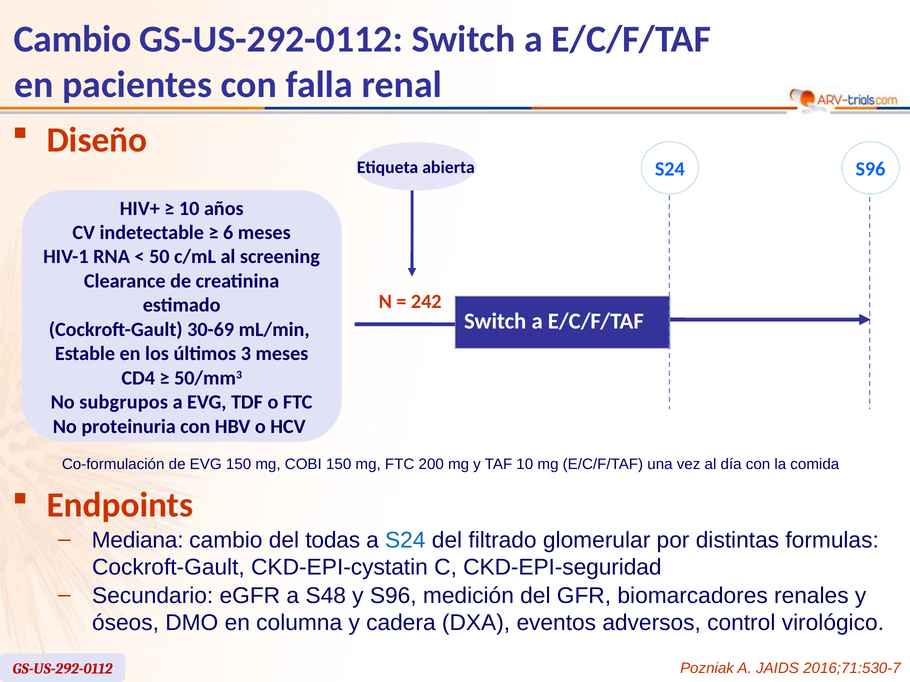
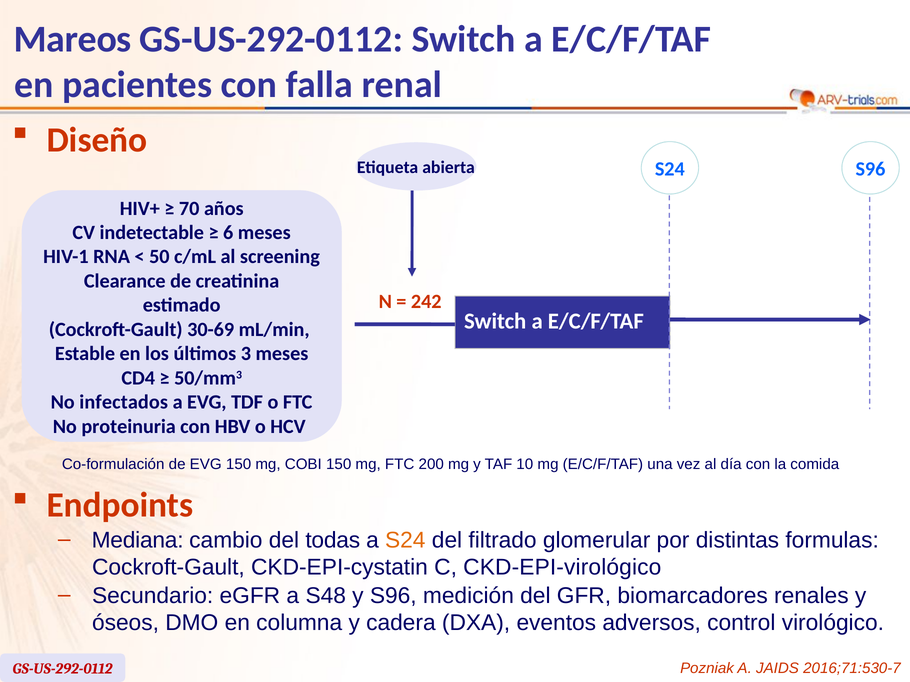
Cambio at (73, 39): Cambio -> Mareos
10 at (189, 209): 10 -> 70
subgrupos: subgrupos -> infectados
S24 at (405, 541) colour: blue -> orange
CKD-EPI-seguridad: CKD-EPI-seguridad -> CKD-EPI-virológico
